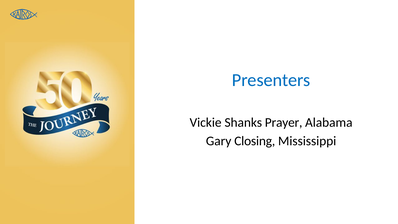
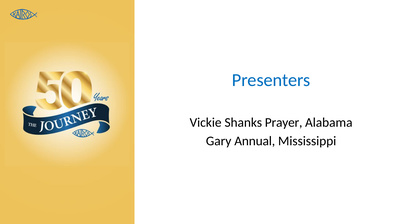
Closing: Closing -> Annual
